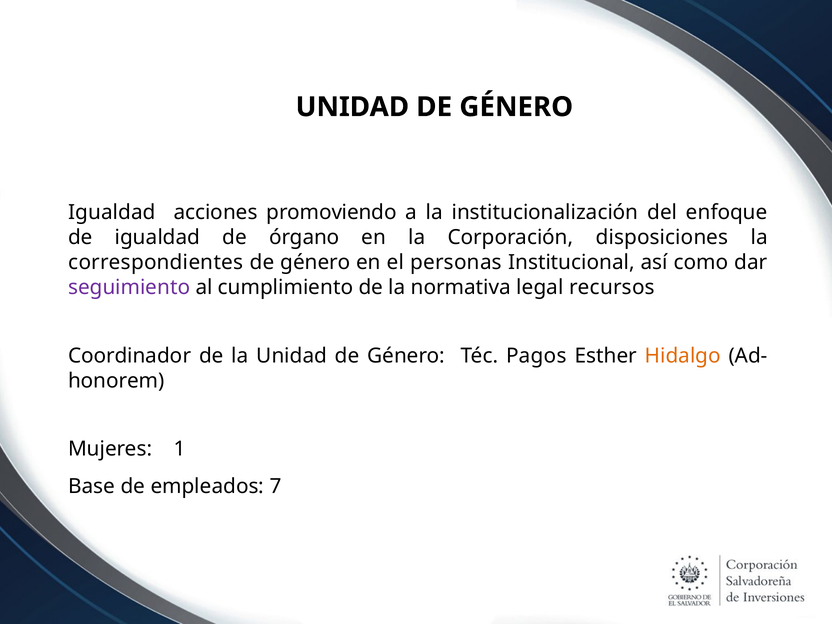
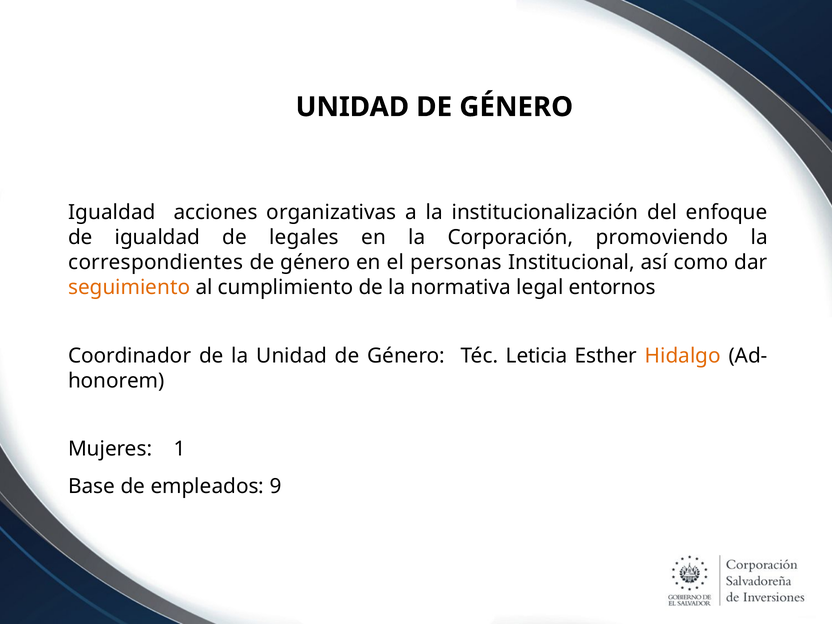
promoviendo: promoviendo -> organizativas
órgano: órgano -> legales
disposiciones: disposiciones -> promoviendo
seguimiento colour: purple -> orange
recursos: recursos -> entornos
Pagos: Pagos -> Leticia
7: 7 -> 9
